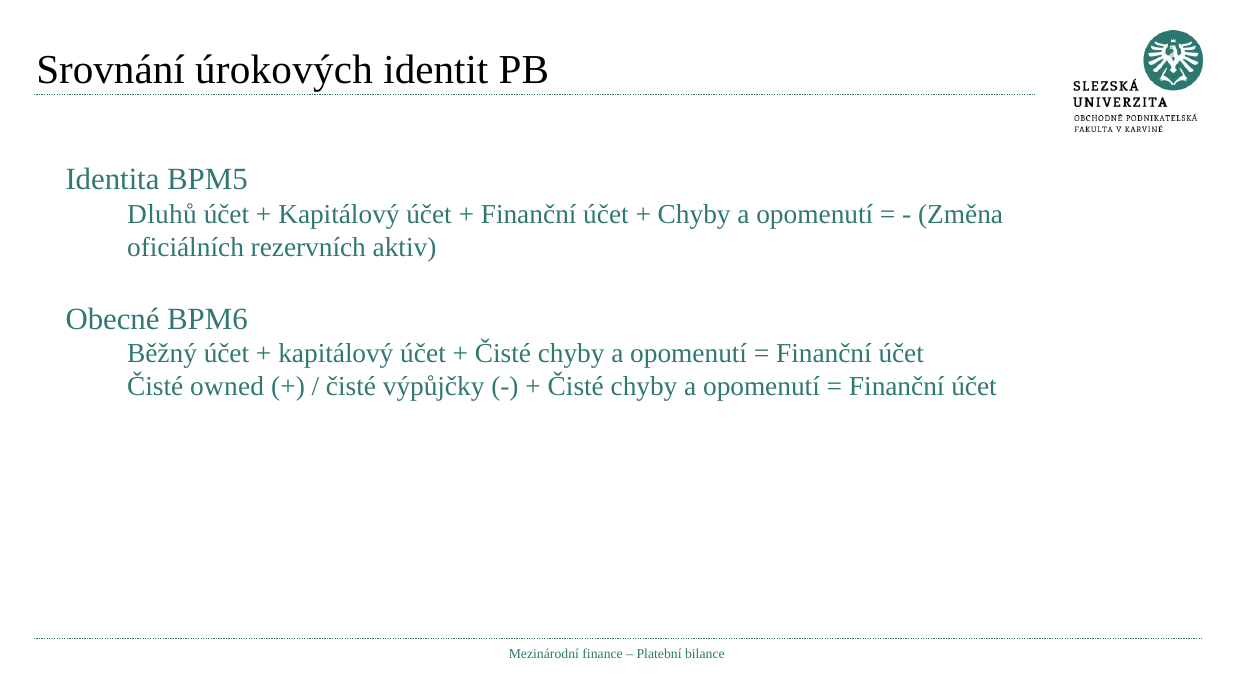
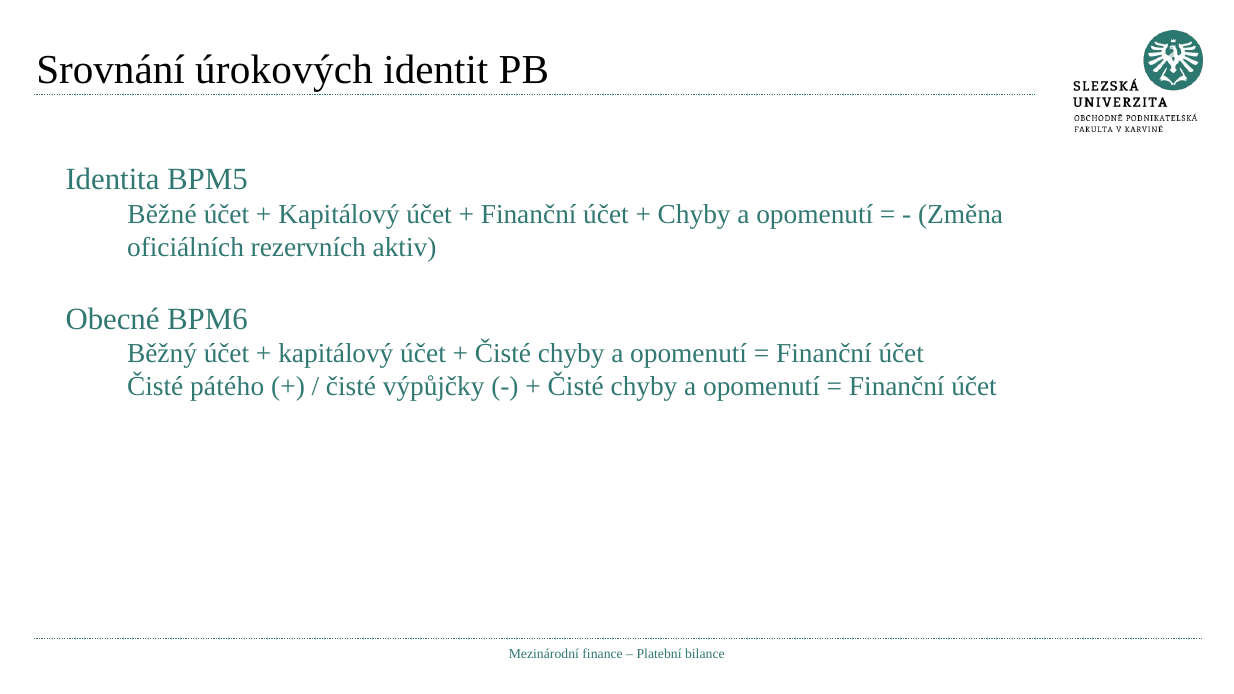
Dluhů: Dluhů -> Běžné
owned: owned -> pátého
